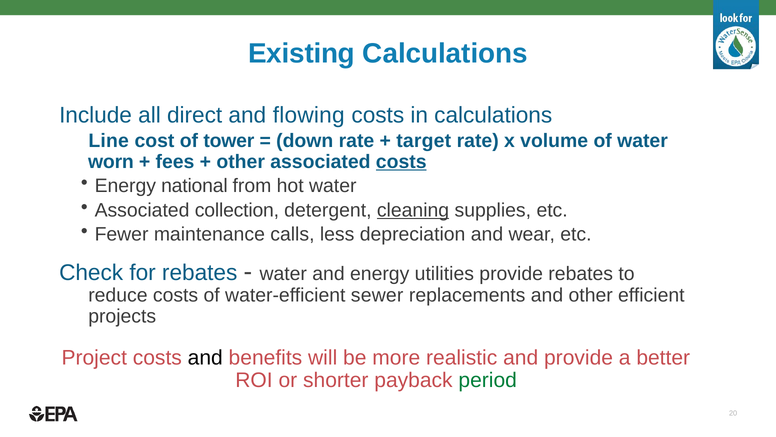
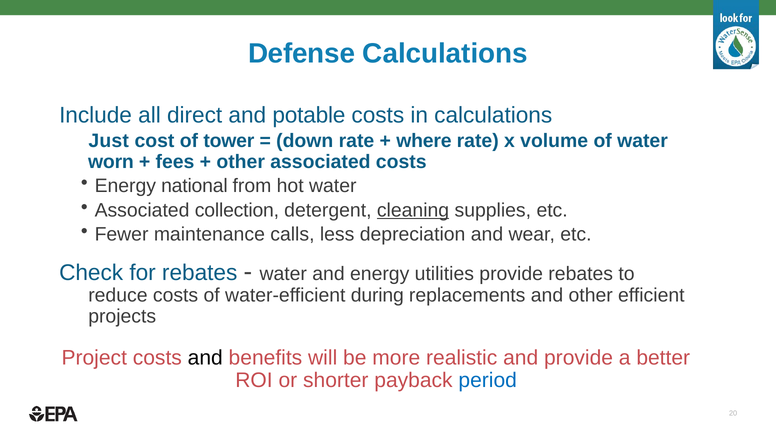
Existing: Existing -> Defense
flowing: flowing -> potable
Line: Line -> Just
target: target -> where
costs at (401, 162) underline: present -> none
sewer: sewer -> during
period colour: green -> blue
